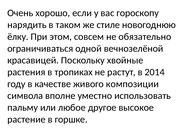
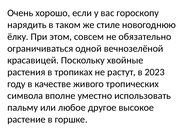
2014: 2014 -> 2023
композиции: композиции -> тропических
